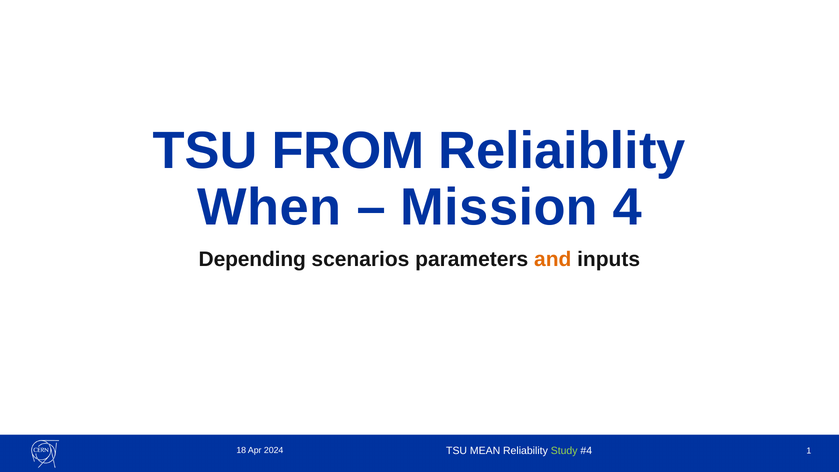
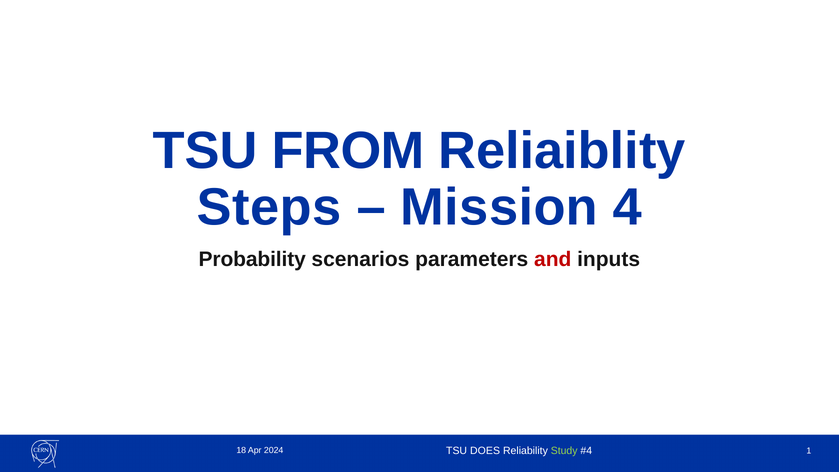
When: When -> Steps
Depending: Depending -> Probability
and colour: orange -> red
MEAN: MEAN -> DOES
